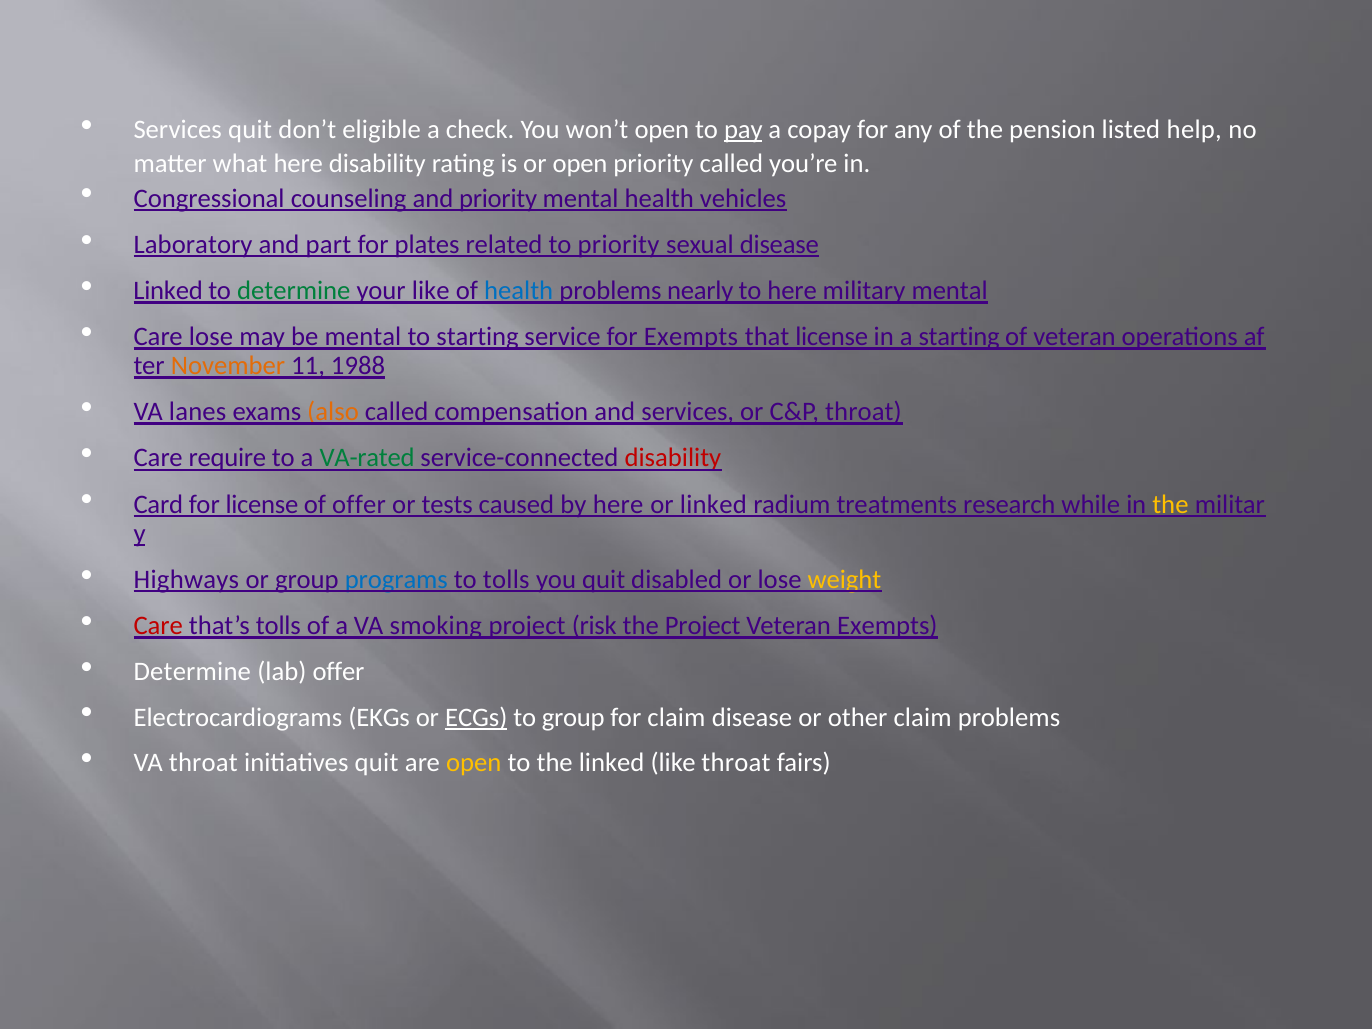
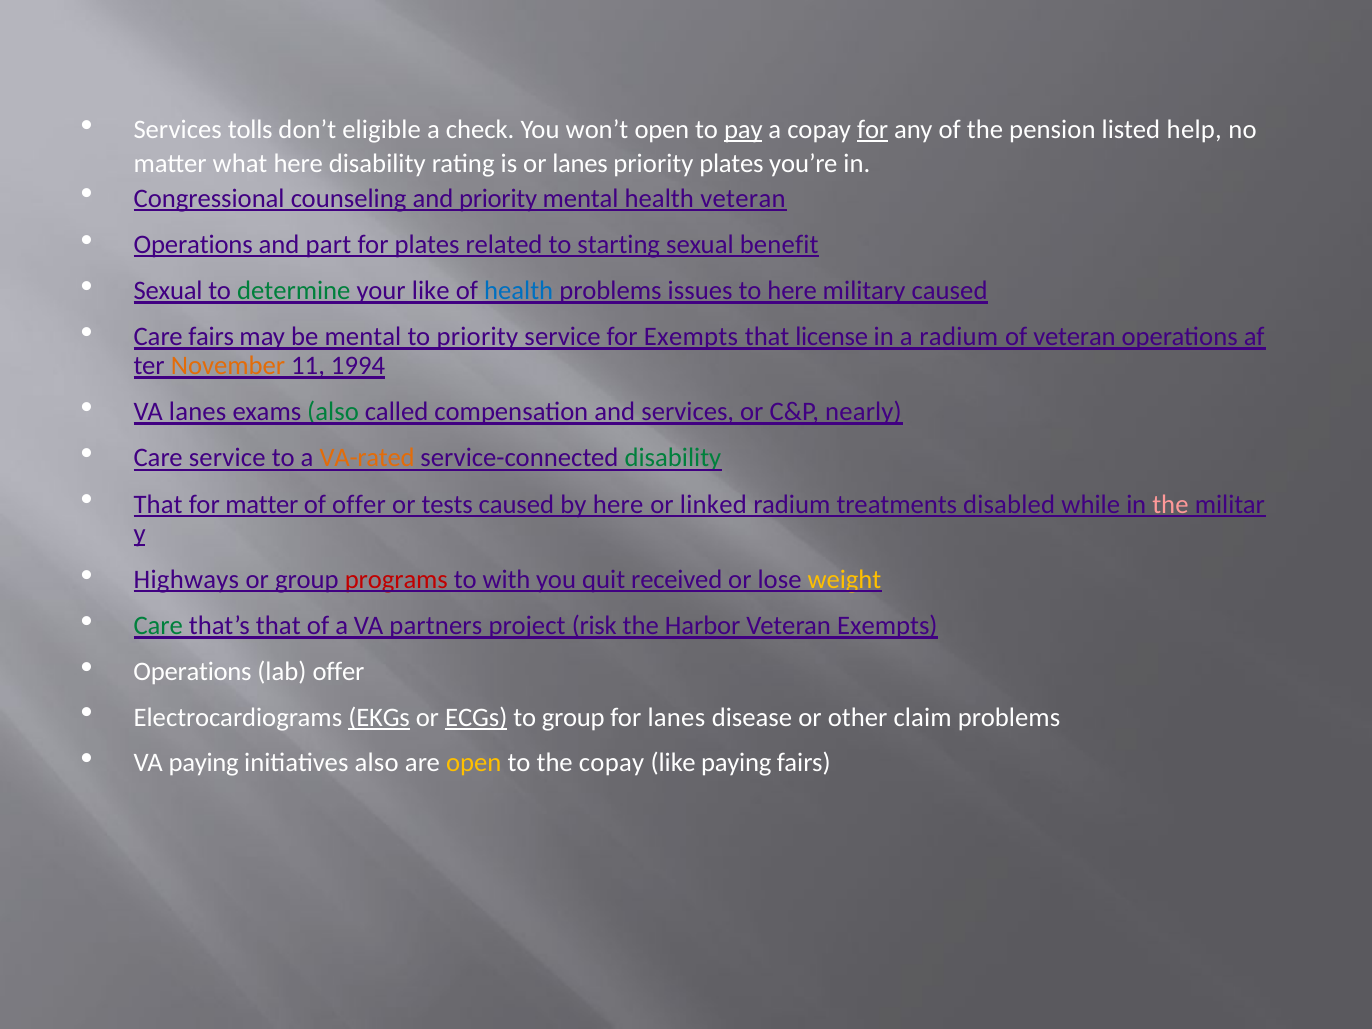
Services quit: quit -> tolls
for at (873, 130) underline: none -> present
or open: open -> lanes
priority called: called -> plates
health vehicles: vehicles -> veteran
Laboratory at (193, 244): Laboratory -> Operations
to priority: priority -> starting
sexual disease: disease -> benefit
Linked at (168, 291): Linked -> Sexual
nearly: nearly -> issues
military mental: mental -> caused
Care lose: lose -> fairs
to starting: starting -> priority
a starting: starting -> radium
1988: 1988 -> 1994
also at (333, 412) colour: orange -> green
C&P throat: throat -> nearly
Care require: require -> service
VA-rated colour: green -> orange
disability at (673, 458) colour: red -> green
Card at (158, 504): Card -> That
for license: license -> matter
research: research -> disabled
the at (1170, 504) colour: yellow -> pink
programs colour: blue -> red
to tolls: tolls -> with
disabled: disabled -> received
Care at (158, 626) colour: red -> green
that’s tolls: tolls -> that
smoking: smoking -> partners
the Project: Project -> Harbor
Determine at (192, 672): Determine -> Operations
EKGs underline: none -> present
for claim: claim -> lanes
VA throat: throat -> paying
initiatives quit: quit -> also
the linked: linked -> copay
like throat: throat -> paying
